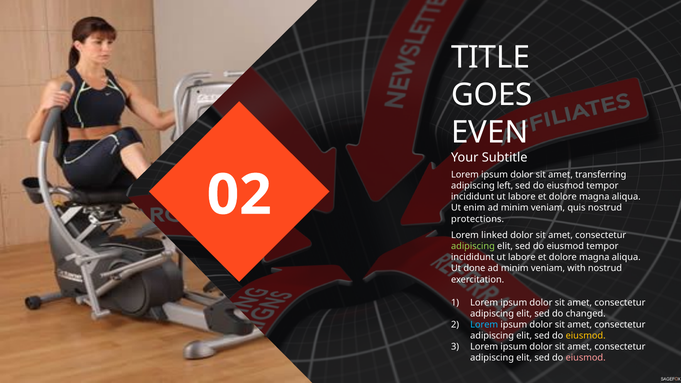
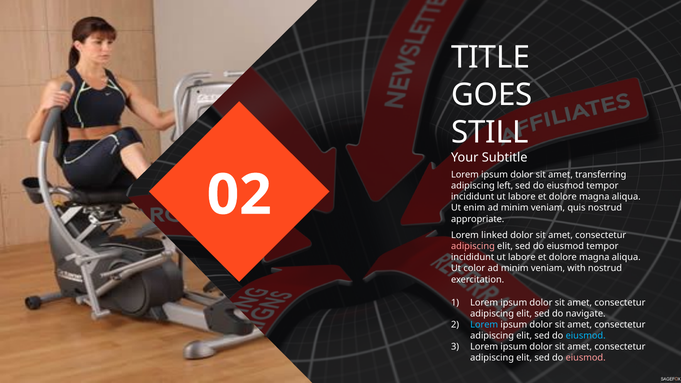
EVEN: EVEN -> STILL
protections: protections -> appropriate
adipiscing at (473, 246) colour: light green -> pink
done: done -> color
changed: changed -> navigate
eiusmod at (586, 336) colour: yellow -> light blue
